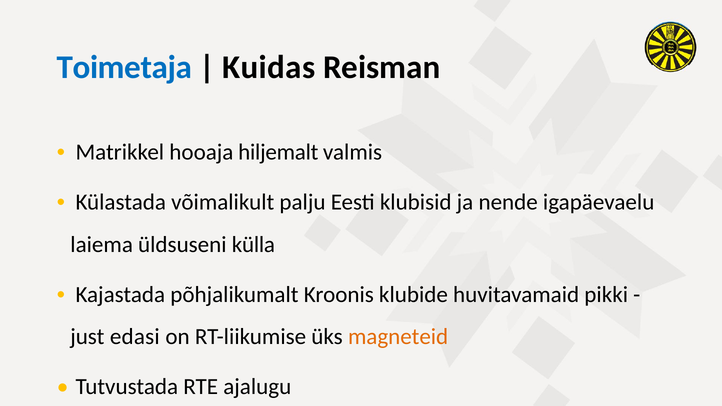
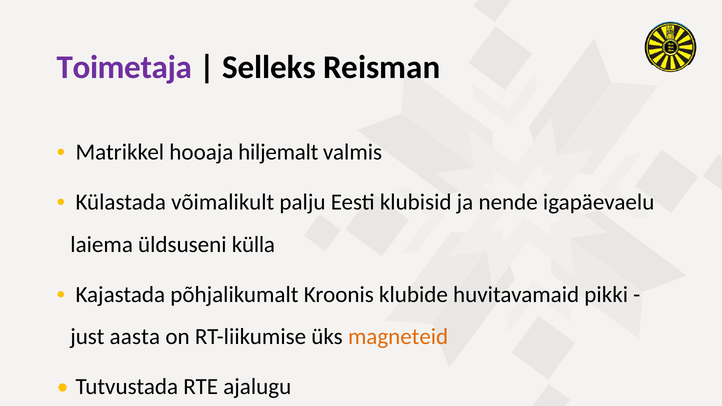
Toimetaja colour: blue -> purple
Kuidas: Kuidas -> Selleks
edasi: edasi -> aasta
